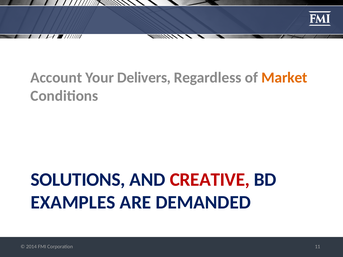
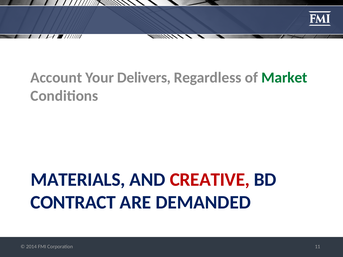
Market colour: orange -> green
SOLUTIONS: SOLUTIONS -> MATERIALS
EXAMPLES: EXAMPLES -> CONTRACT
